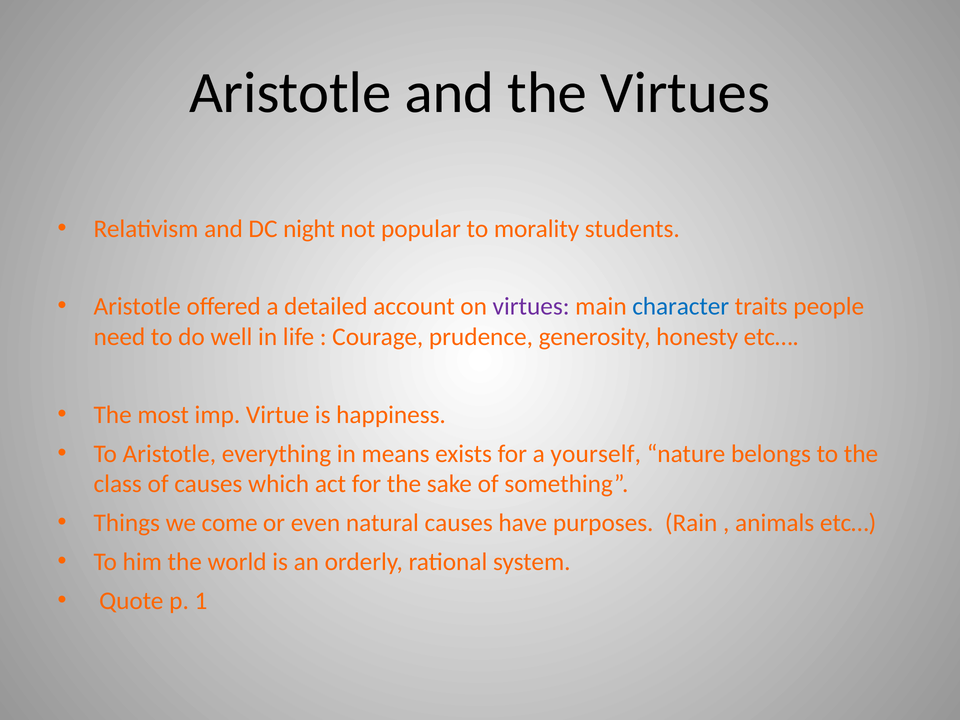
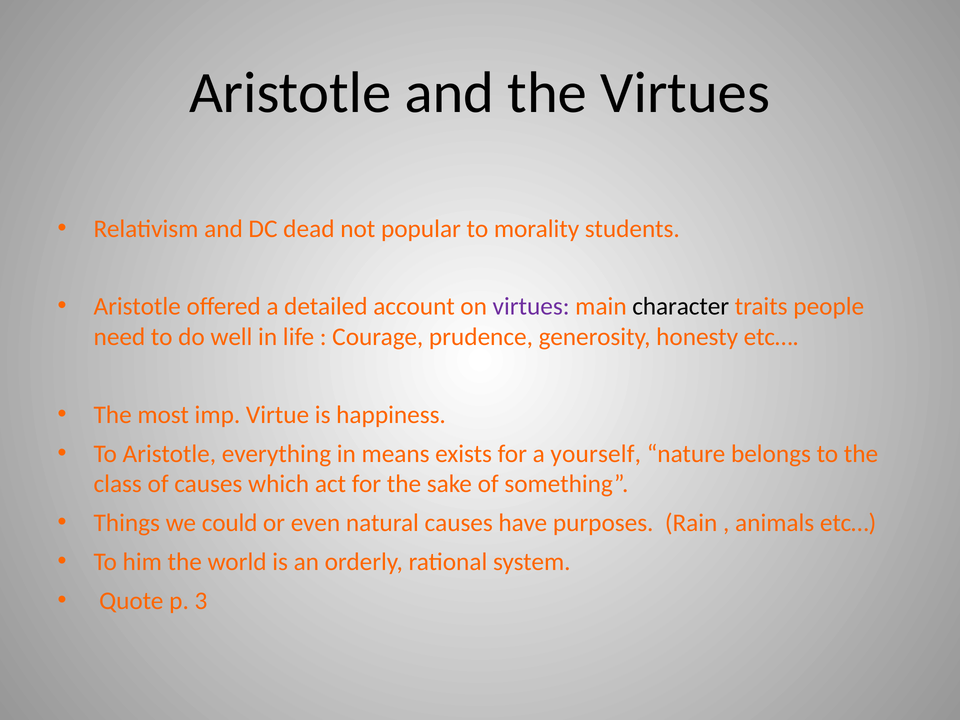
night: night -> dead
character colour: blue -> black
come: come -> could
1: 1 -> 3
